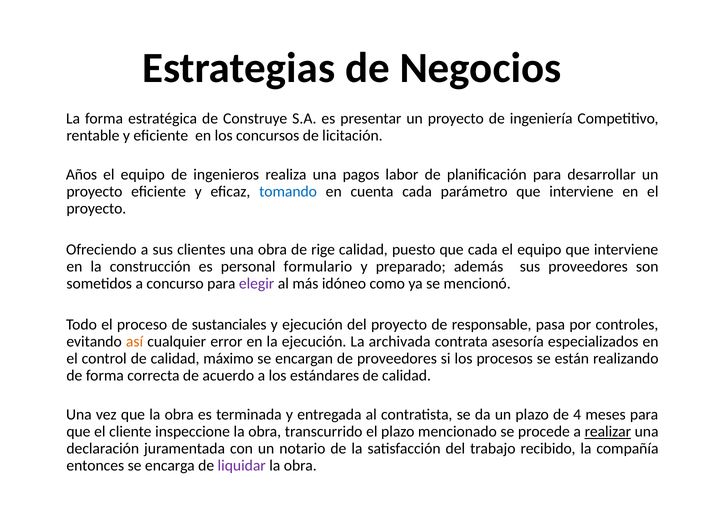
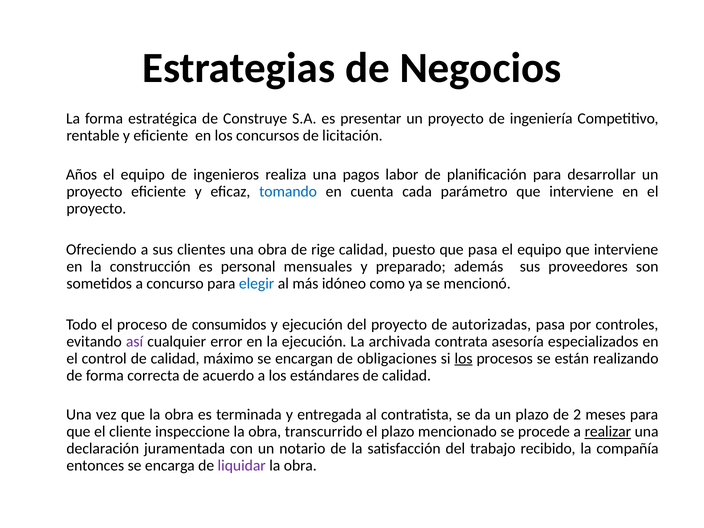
que cada: cada -> pasa
formulario: formulario -> mensuales
elegir colour: purple -> blue
sustanciales: sustanciales -> consumidos
responsable: responsable -> autorizadas
así colour: orange -> purple
de proveedores: proveedores -> obligaciones
los at (464, 358) underline: none -> present
4: 4 -> 2
